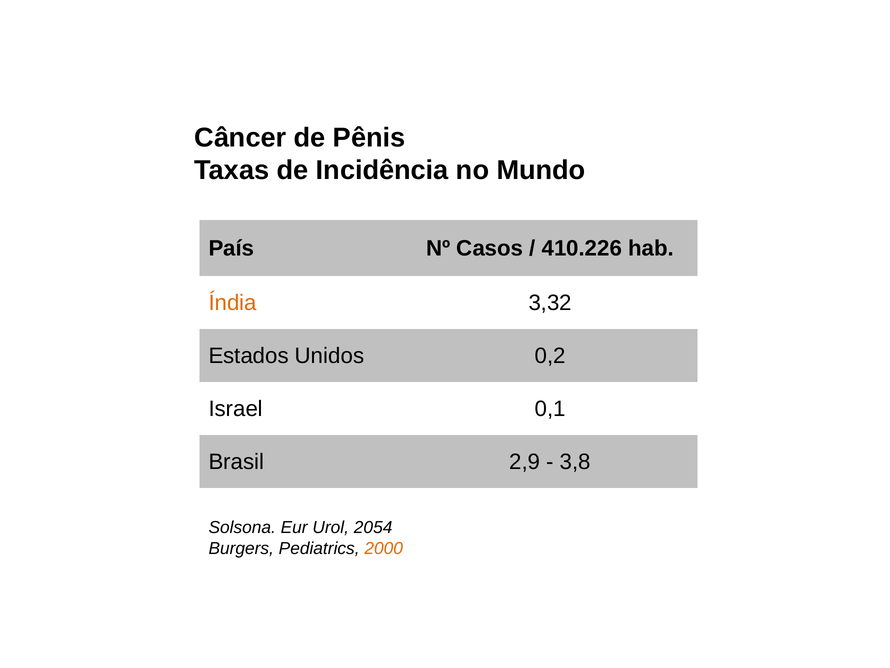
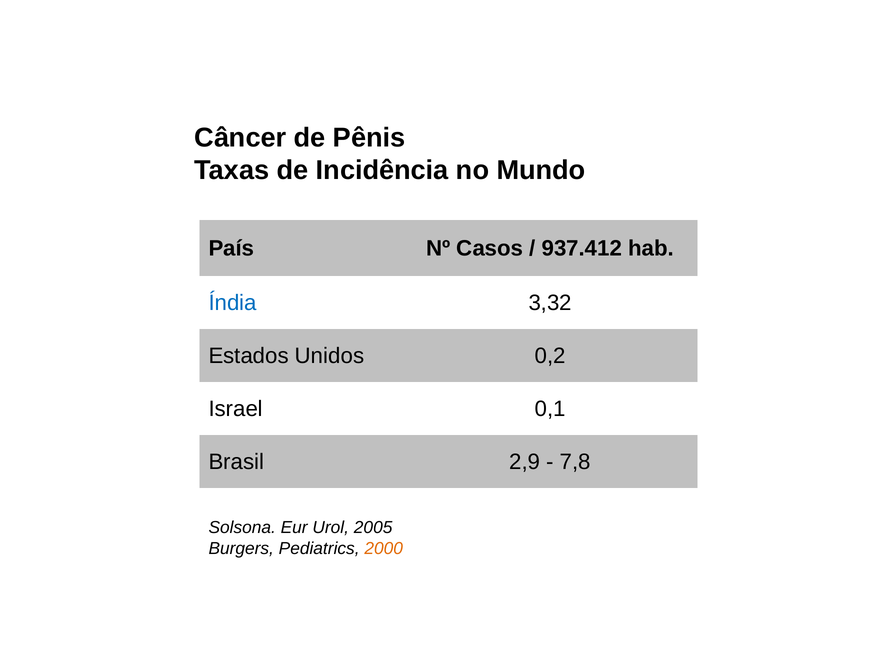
410.226: 410.226 -> 937.412
Índia colour: orange -> blue
3,8: 3,8 -> 7,8
2054: 2054 -> 2005
